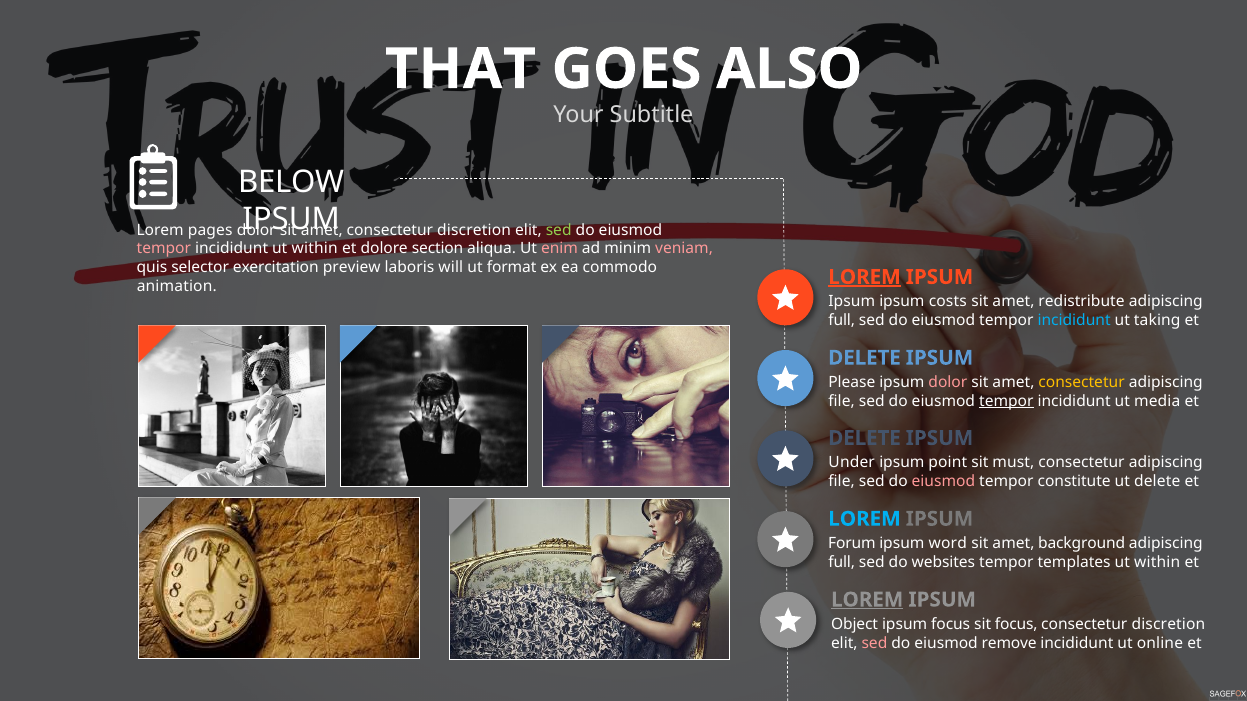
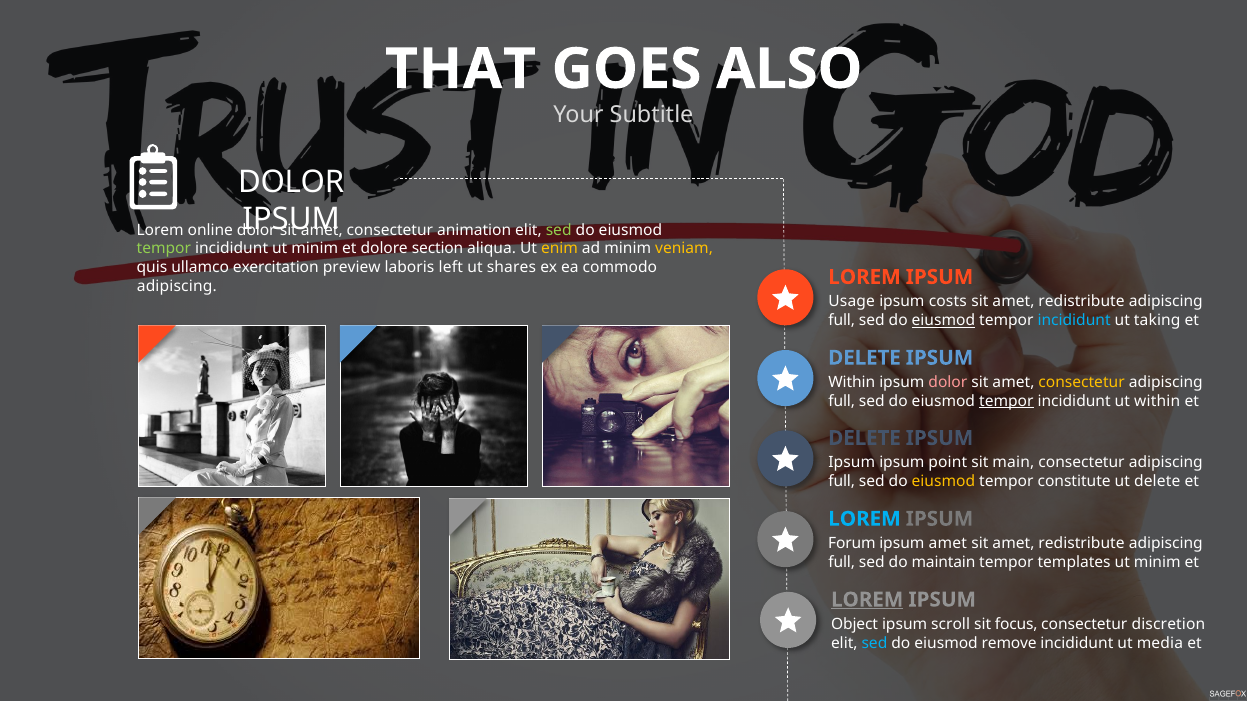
BELOW at (291, 182): BELOW -> DOLOR
pages: pages -> online
discretion at (474, 230): discretion -> animation
tempor at (164, 249) colour: pink -> light green
incididunt ut within: within -> minim
enim colour: pink -> yellow
veniam colour: pink -> yellow
selector: selector -> ullamco
will: will -> left
format: format -> shares
LOREM at (864, 277) underline: present -> none
animation at (177, 286): animation -> adipiscing
Ipsum at (852, 302): Ipsum -> Usage
eiusmod at (943, 321) underline: none -> present
Please at (852, 383): Please -> Within
file at (842, 401): file -> full
ut media: media -> within
Under at (852, 463): Under -> Ipsum
must: must -> main
file at (842, 482): file -> full
eiusmod at (943, 482) colour: pink -> yellow
ipsum word: word -> amet
background at (1082, 544): background -> redistribute
websites: websites -> maintain
within at (1157, 562): within -> minim
ipsum focus: focus -> scroll
sed at (874, 643) colour: pink -> light blue
online: online -> media
